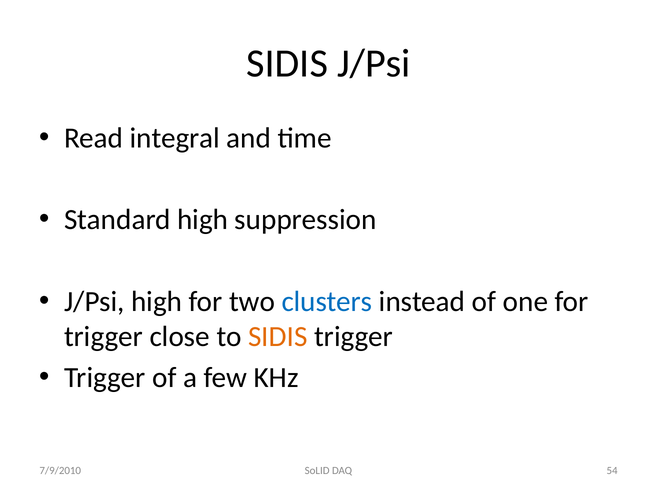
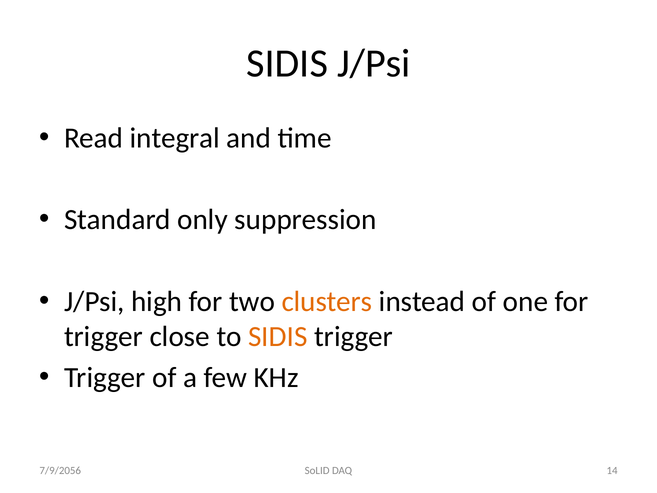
Standard high: high -> only
clusters colour: blue -> orange
54: 54 -> 14
7/9/2010: 7/9/2010 -> 7/9/2056
